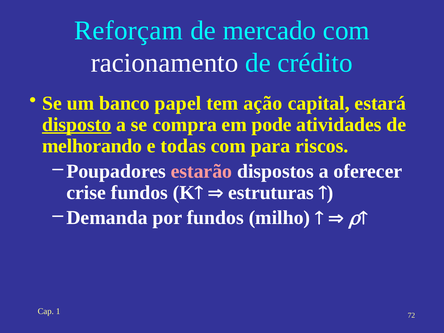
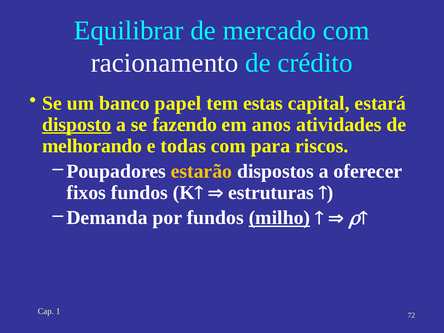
Reforçam: Reforçam -> Equilibrar
ação: ação -> estas
compra: compra -> fazendo
pode: pode -> anos
estarão colour: pink -> yellow
crise: crise -> fixos
milho underline: none -> present
